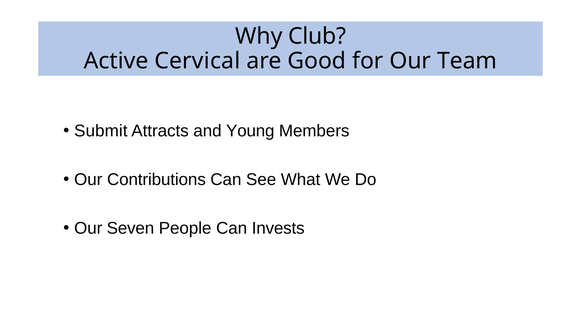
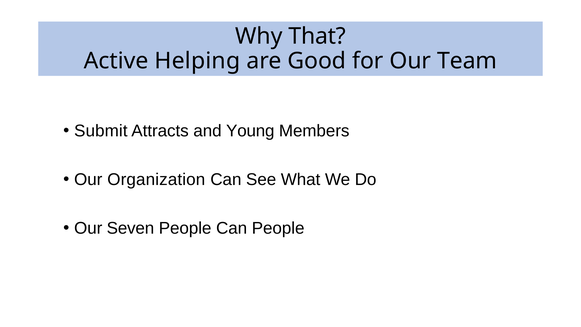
Club: Club -> That
Cervical: Cervical -> Helping
Contributions: Contributions -> Organization
Can Invests: Invests -> People
